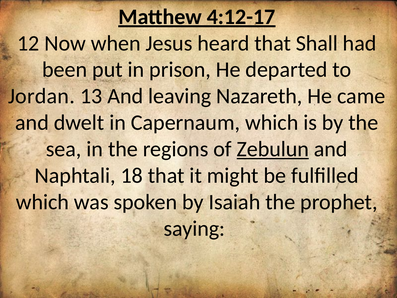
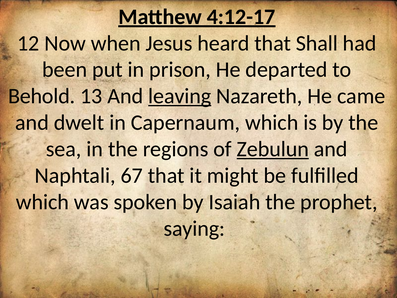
Jordan: Jordan -> Behold
leaving underline: none -> present
18: 18 -> 67
